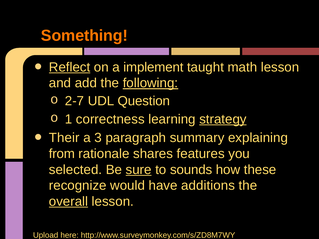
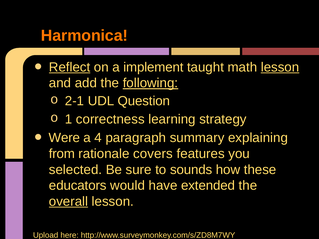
Something: Something -> Harmonica
lesson at (280, 67) underline: none -> present
2-7: 2-7 -> 2-1
strategy underline: present -> none
Their: Their -> Were
3: 3 -> 4
shares: shares -> covers
sure underline: present -> none
recognize: recognize -> educators
additions: additions -> extended
